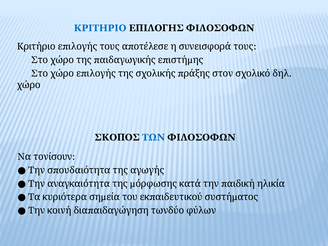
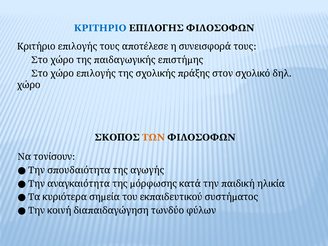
ΤΩΝ colour: blue -> orange
